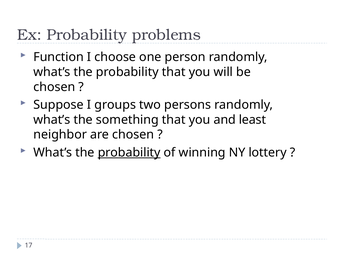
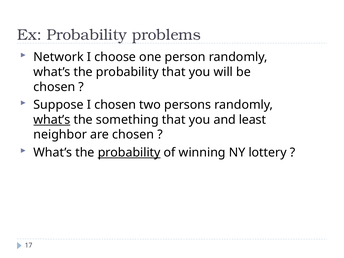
Function: Function -> Network
I groups: groups -> chosen
what’s at (52, 120) underline: none -> present
